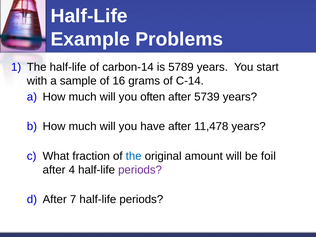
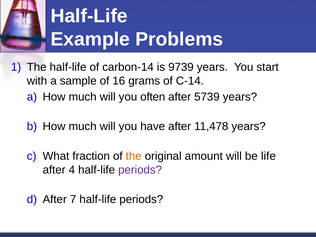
5789: 5789 -> 9739
the at (134, 156) colour: blue -> orange
foil: foil -> life
